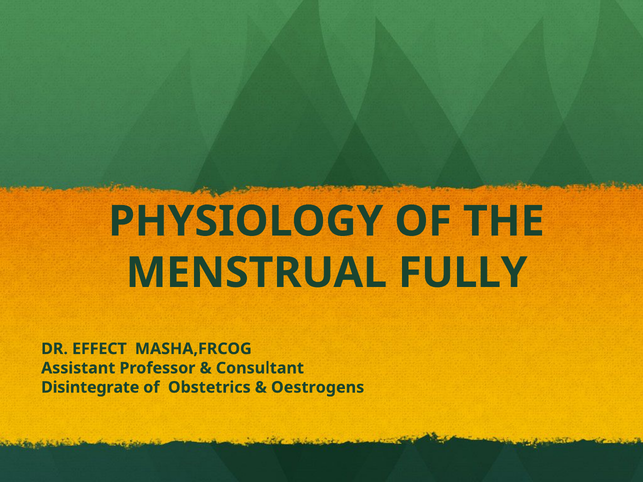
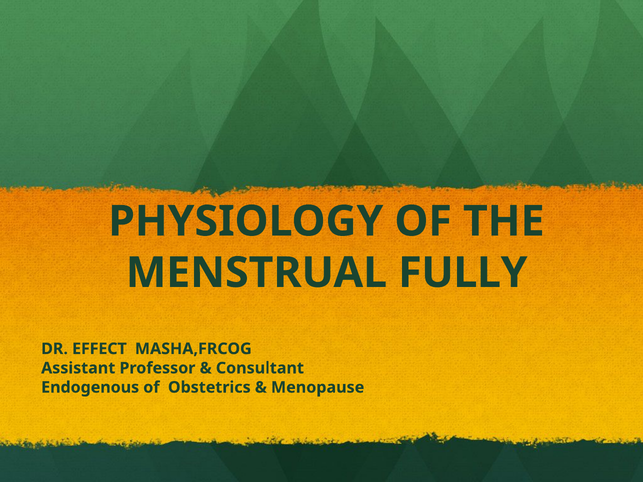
Disintegrate: Disintegrate -> Endogenous
Oestrogens: Oestrogens -> Menopause
